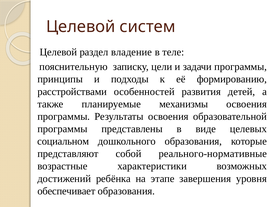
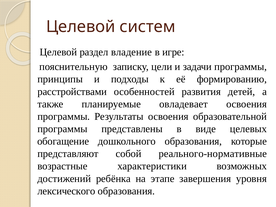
теле: теле -> игре
механизмы: механизмы -> овладевает
социальном: социальном -> обогащение
обеспечивает: обеспечивает -> лексического
